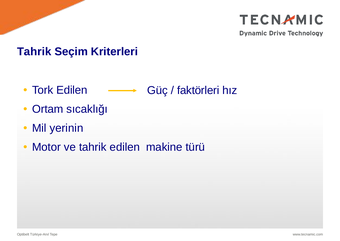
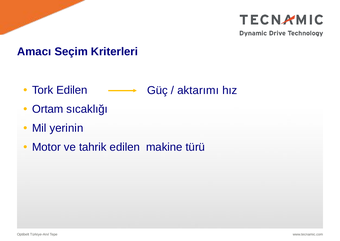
Tahrik at (34, 52): Tahrik -> Amacı
faktörleri: faktörleri -> aktarımı
